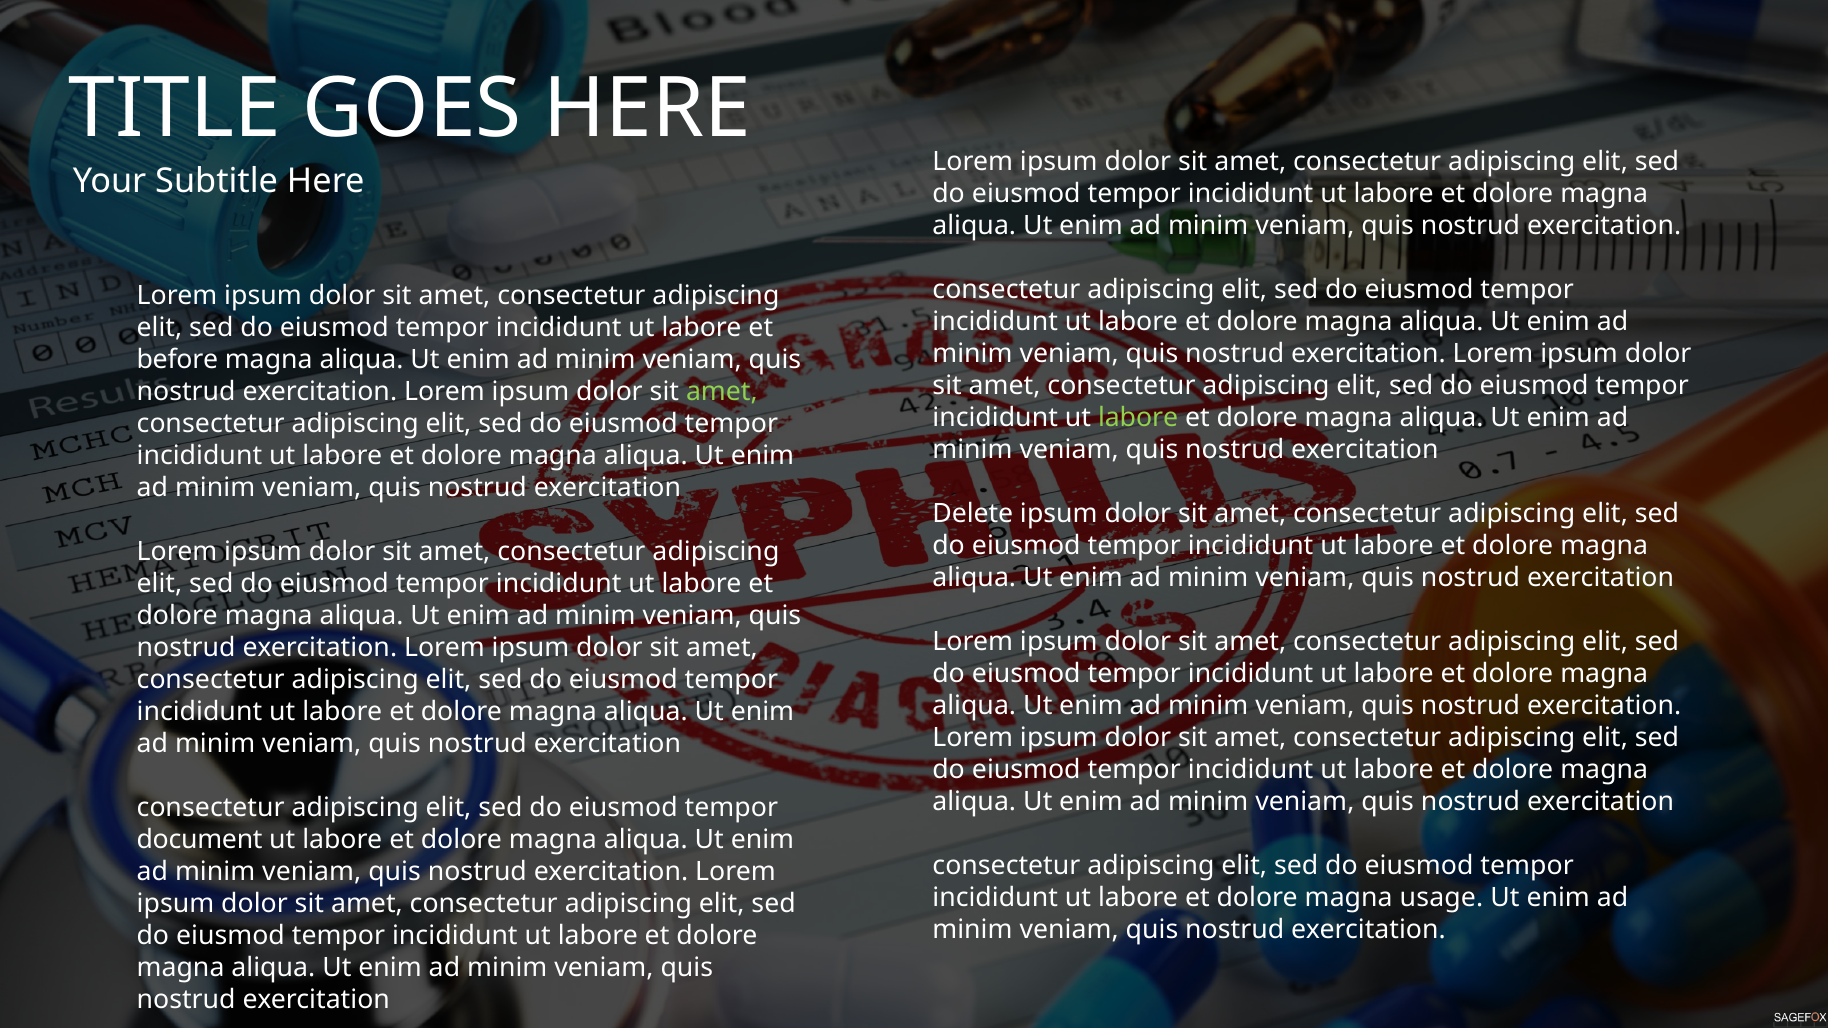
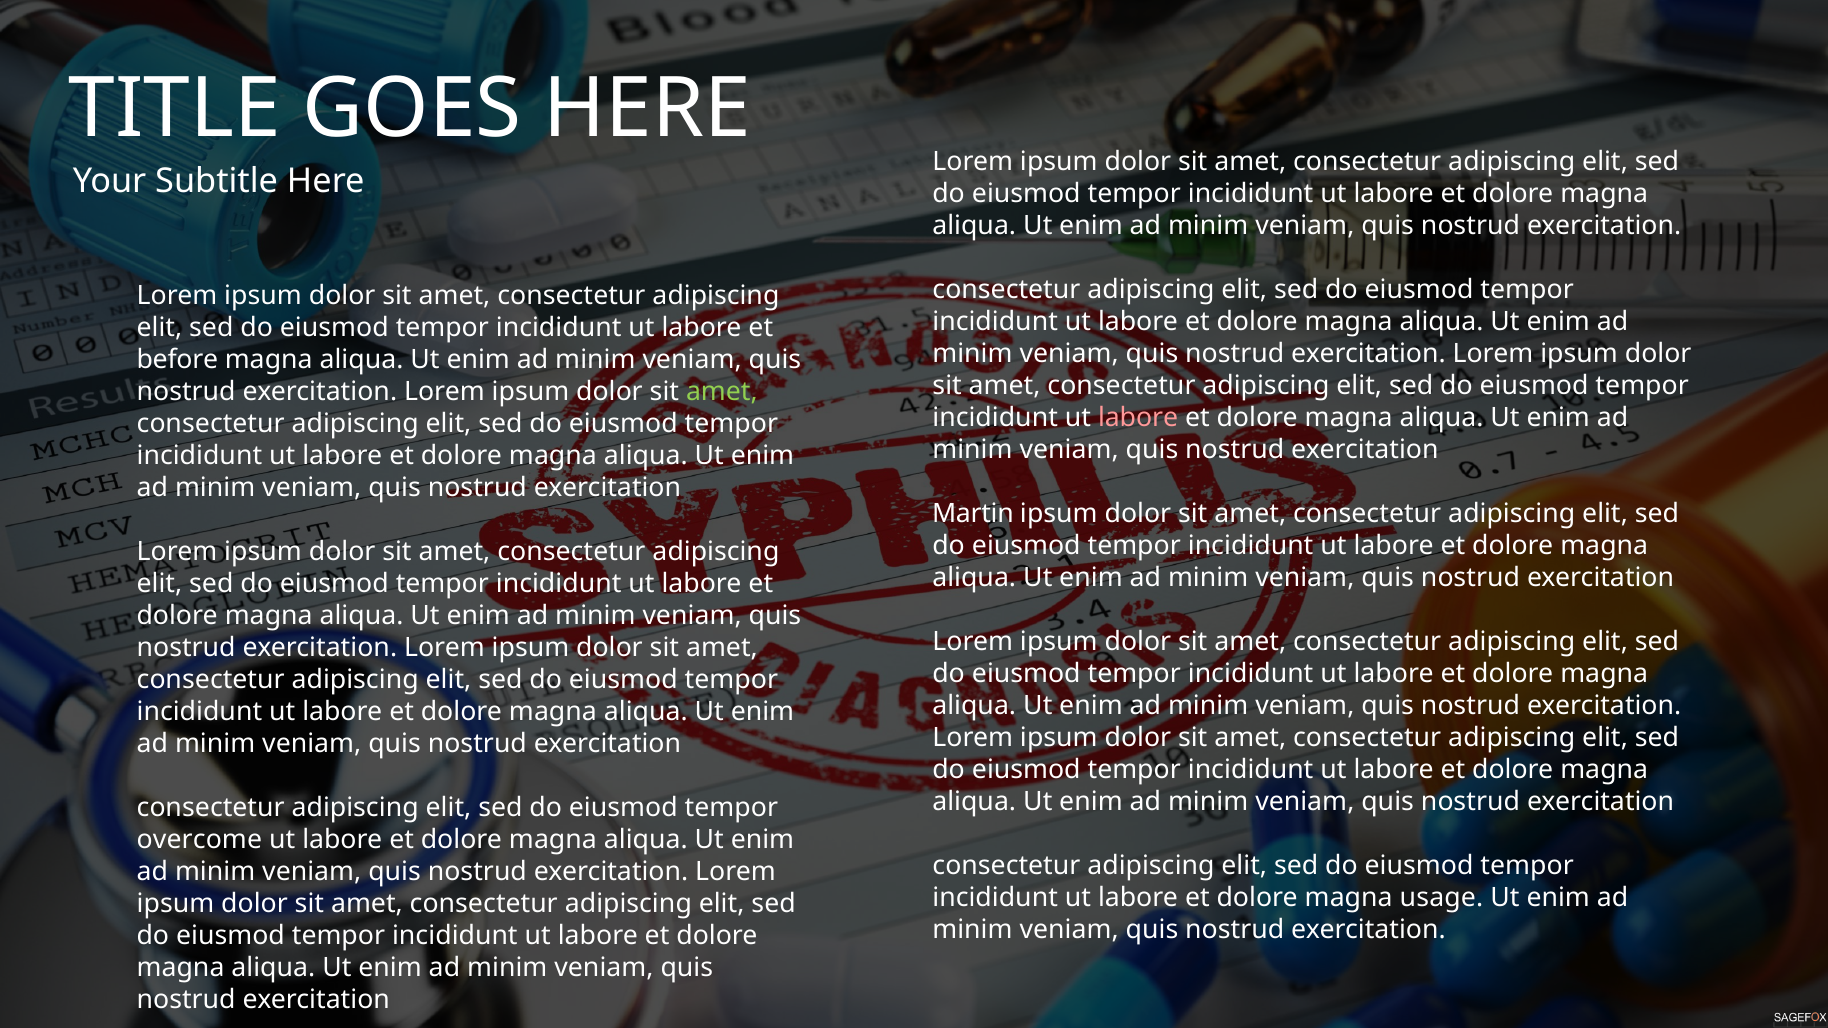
labore at (1138, 418) colour: light green -> pink
Delete: Delete -> Martin
document: document -> overcome
